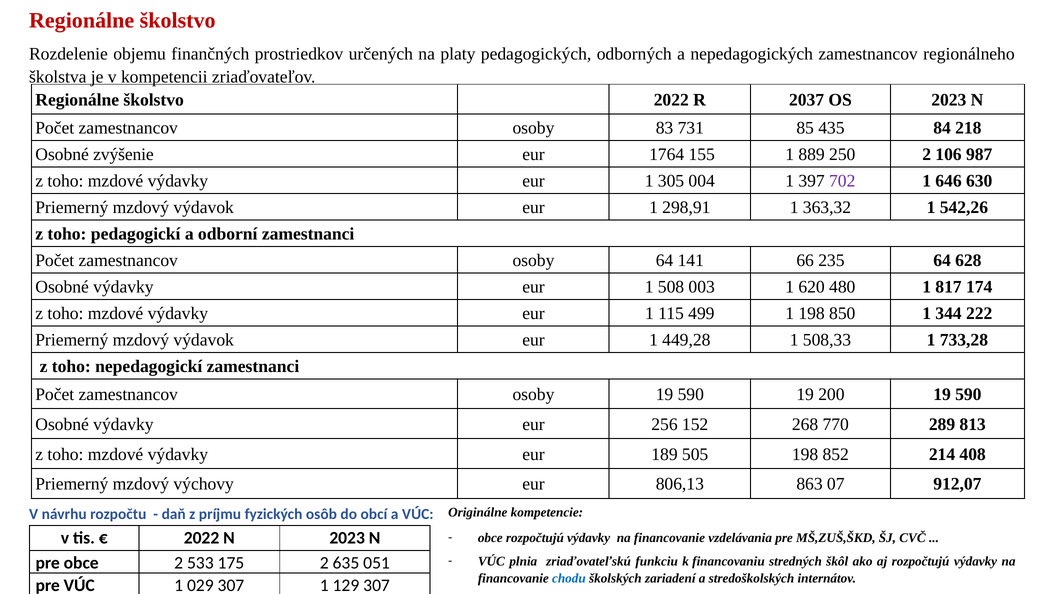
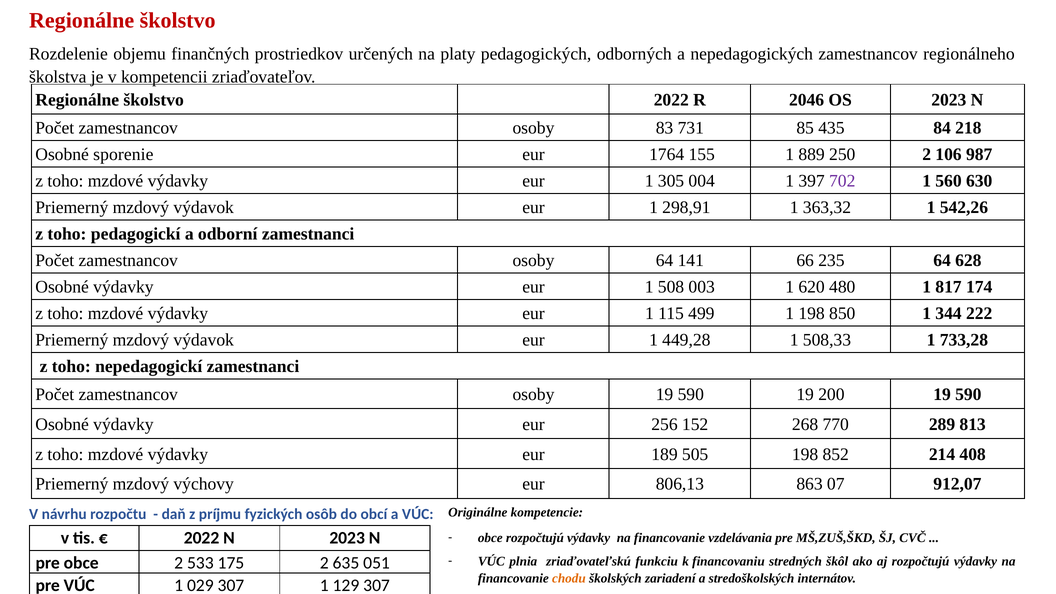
2037: 2037 -> 2046
zvýšenie: zvýšenie -> sporenie
646: 646 -> 560
chodu colour: blue -> orange
